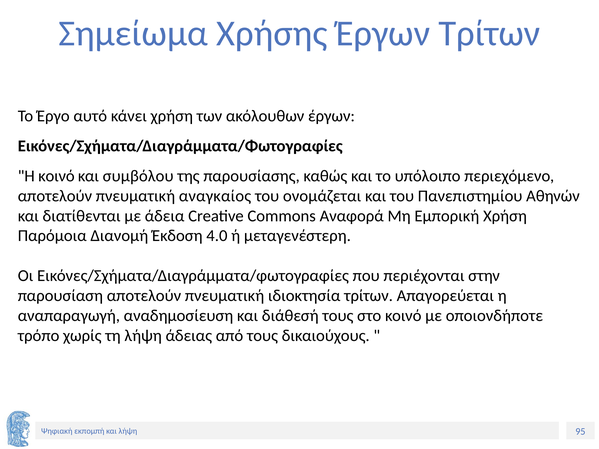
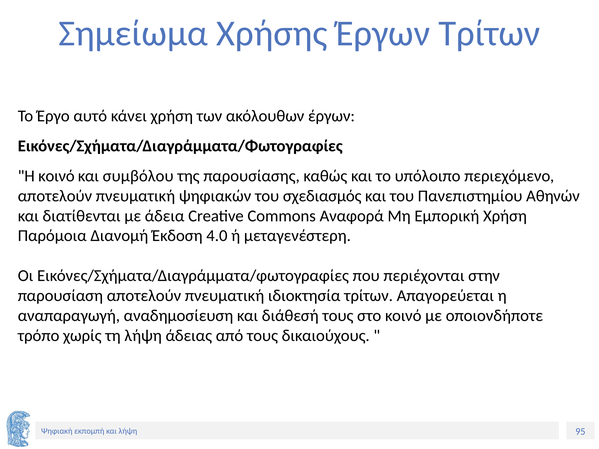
αναγκαίος: αναγκαίος -> ψηφιακών
ονομάζεται: ονομάζεται -> σχεδιασμός
